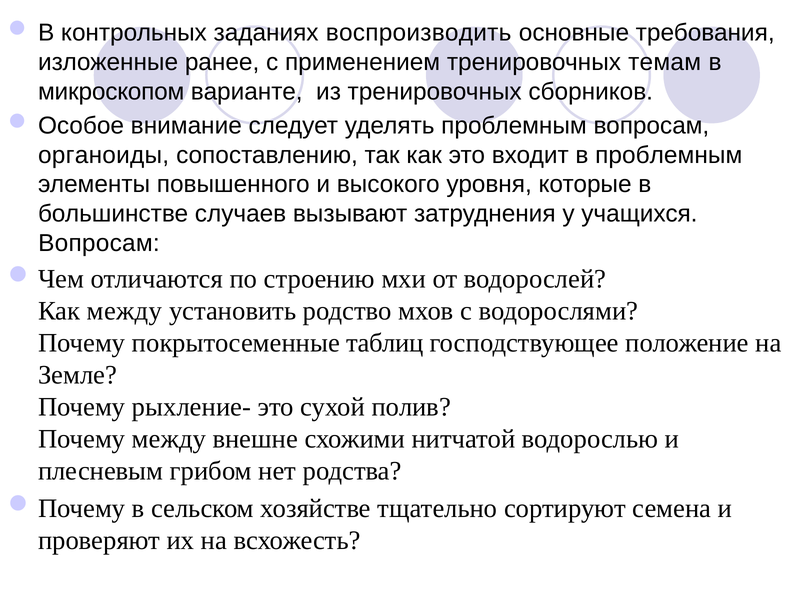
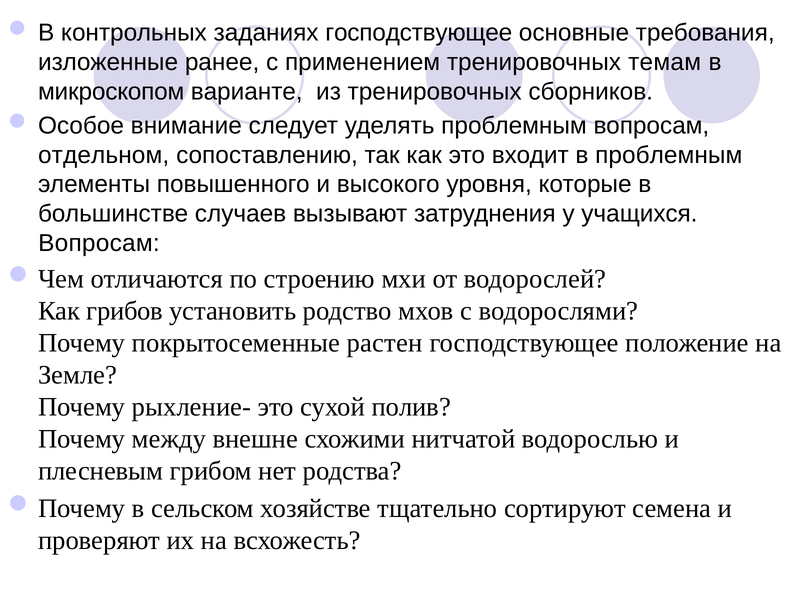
заданиях воспроизводить: воспроизводить -> господствующее
органоиды: органоиды -> отдельном
Как между: между -> грибов
таблиц: таблиц -> растен
